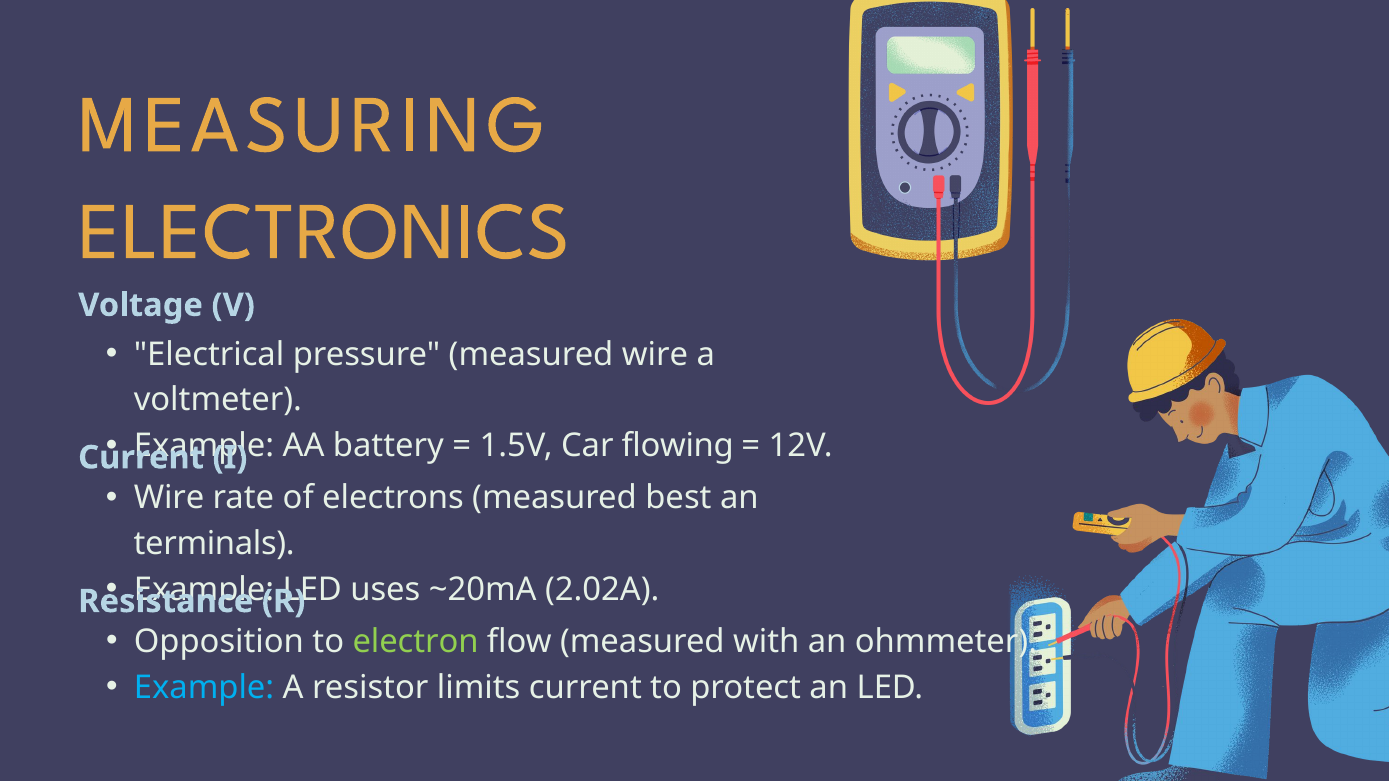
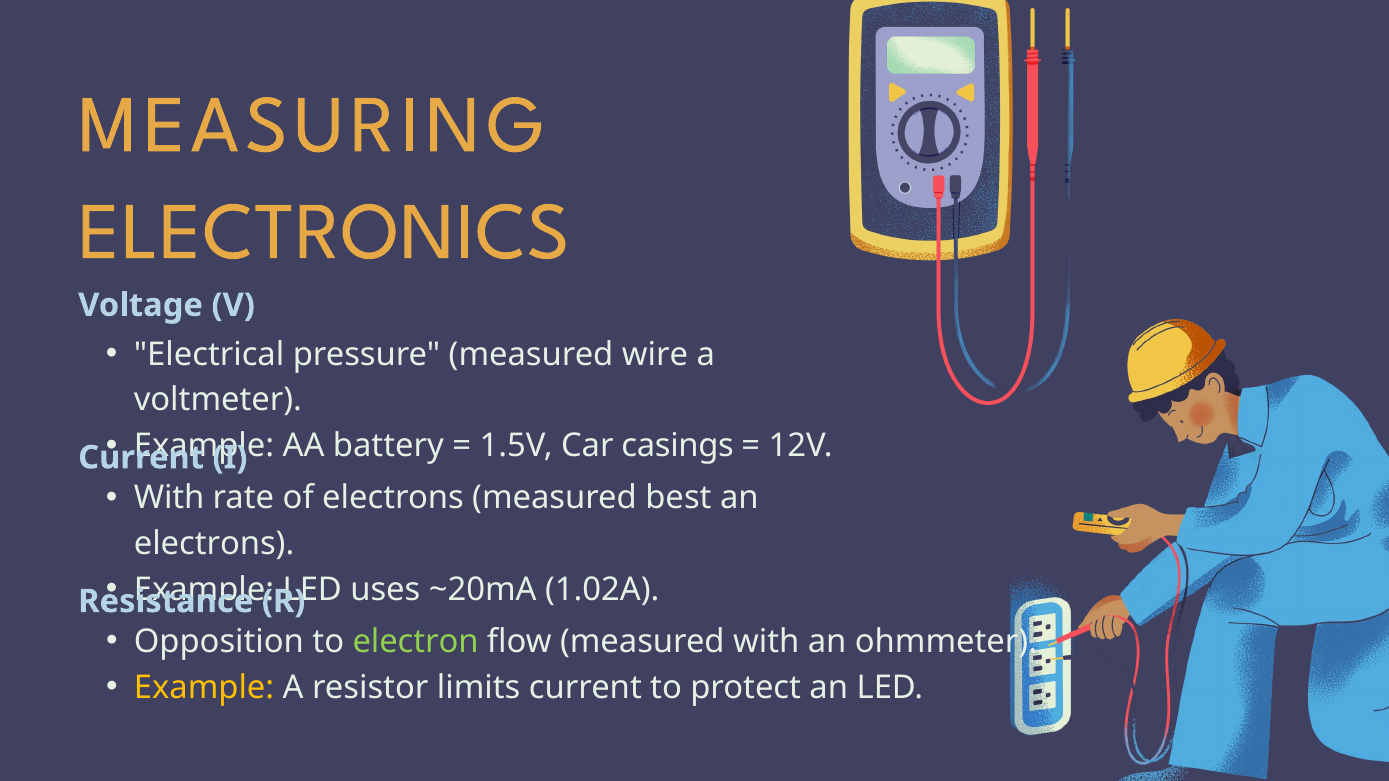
flowing: flowing -> casings
Wire at (169, 498): Wire -> With
terminals at (214, 544): terminals -> electrons
2.02A: 2.02A -> 1.02A
Example at (204, 688) colour: light blue -> yellow
